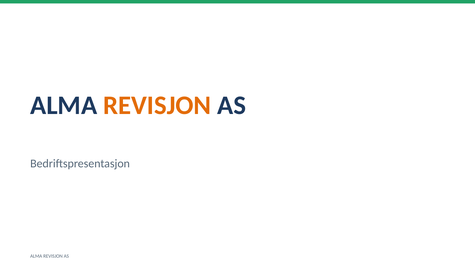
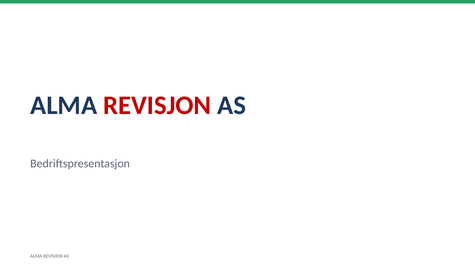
REVISJON at (157, 105) colour: orange -> red
